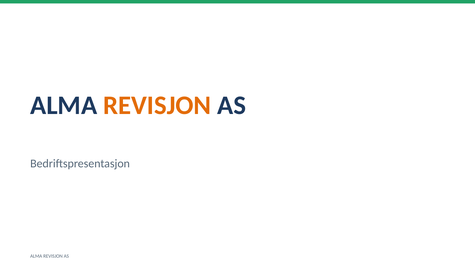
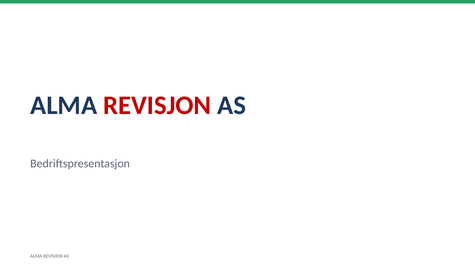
REVISJON at (157, 105) colour: orange -> red
